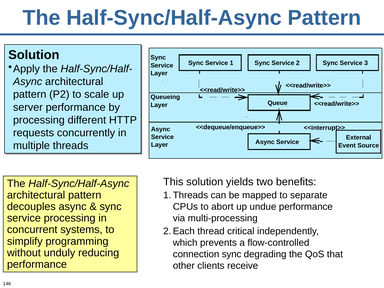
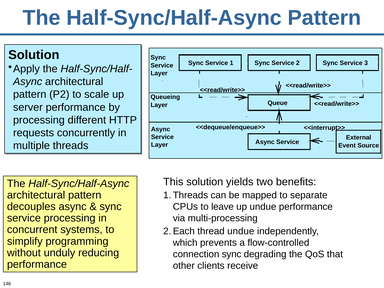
abort: abort -> leave
thread critical: critical -> undue
